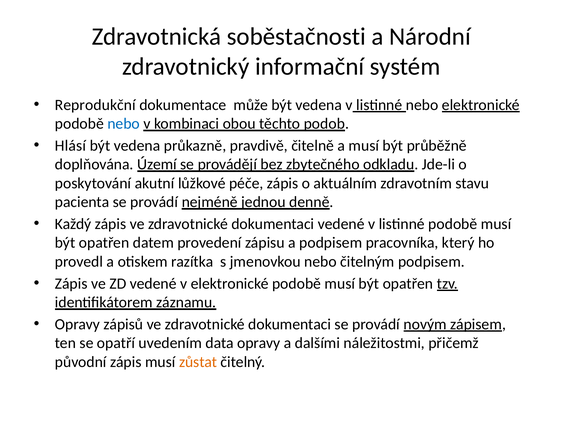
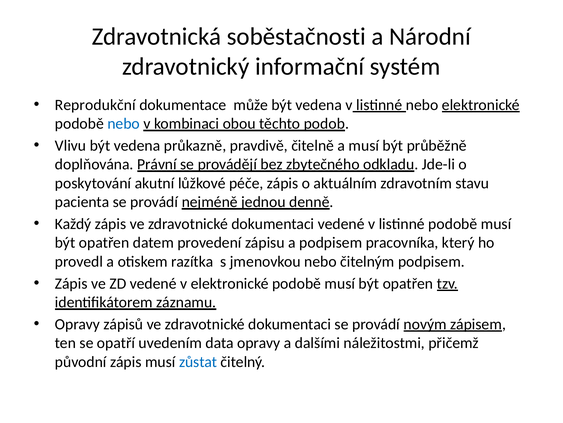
Hlásí: Hlásí -> Vlivu
Území: Území -> Právní
zůstat colour: orange -> blue
